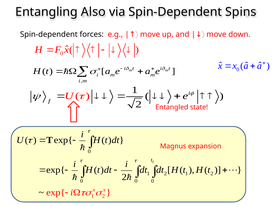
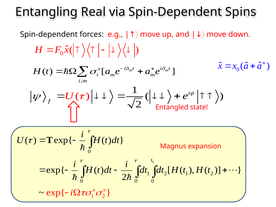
Also: Also -> Real
